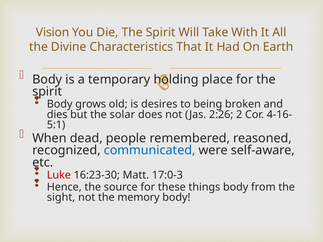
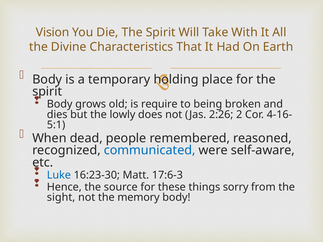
desires: desires -> require
solar: solar -> lowly
Luke colour: red -> blue
17:0-3: 17:0-3 -> 17:6-3
things body: body -> sorry
